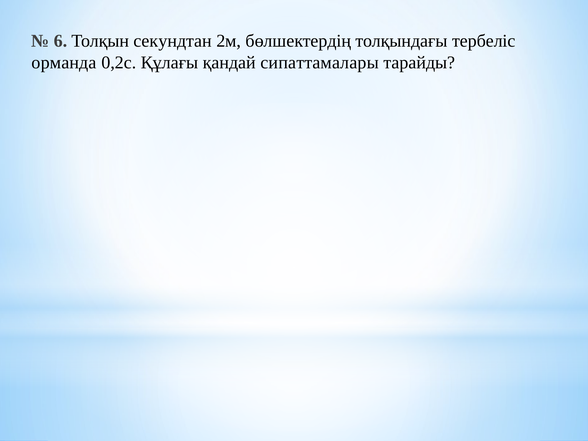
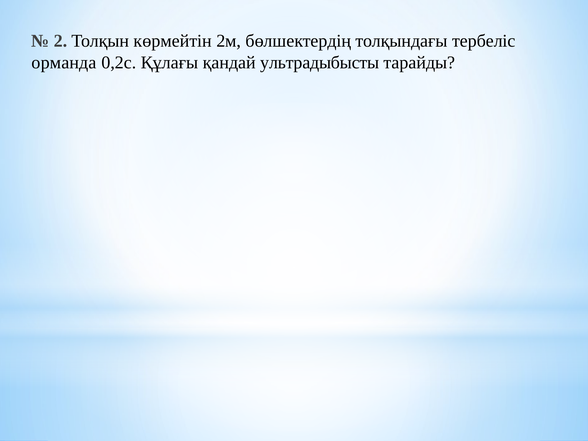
6: 6 -> 2
секундтан: секундтан -> көрмейтін
сипаттамалары: сипаттамалары -> ультрадыбысты
